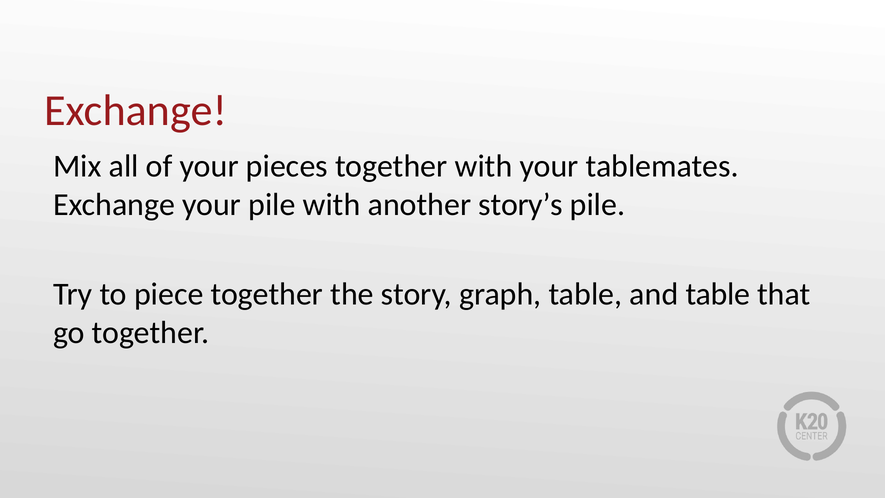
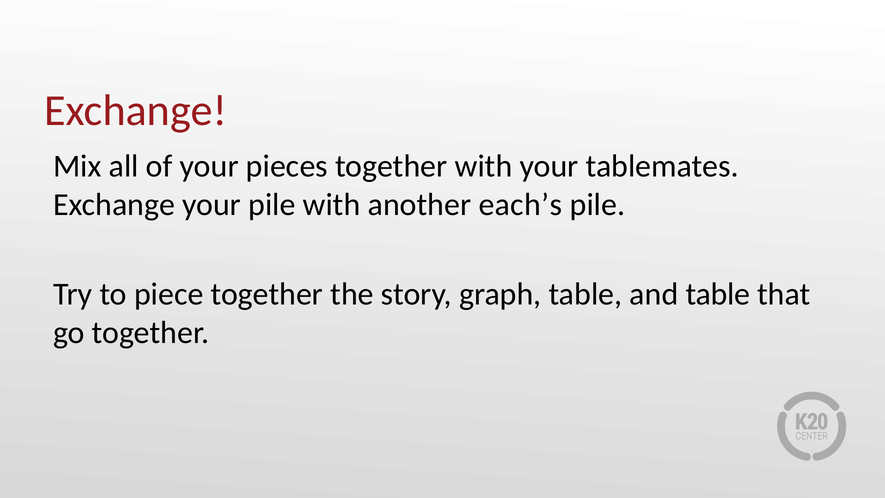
story’s: story’s -> each’s
